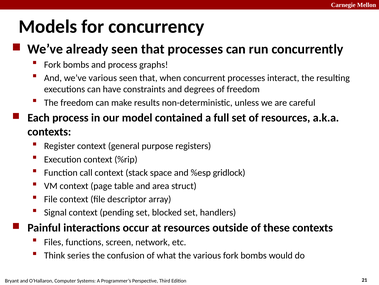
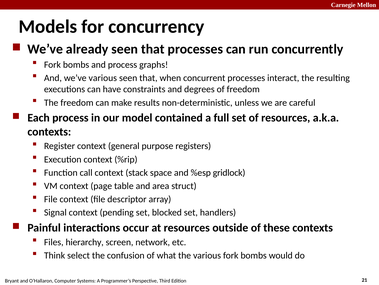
functions: functions -> hierarchy
series: series -> select
